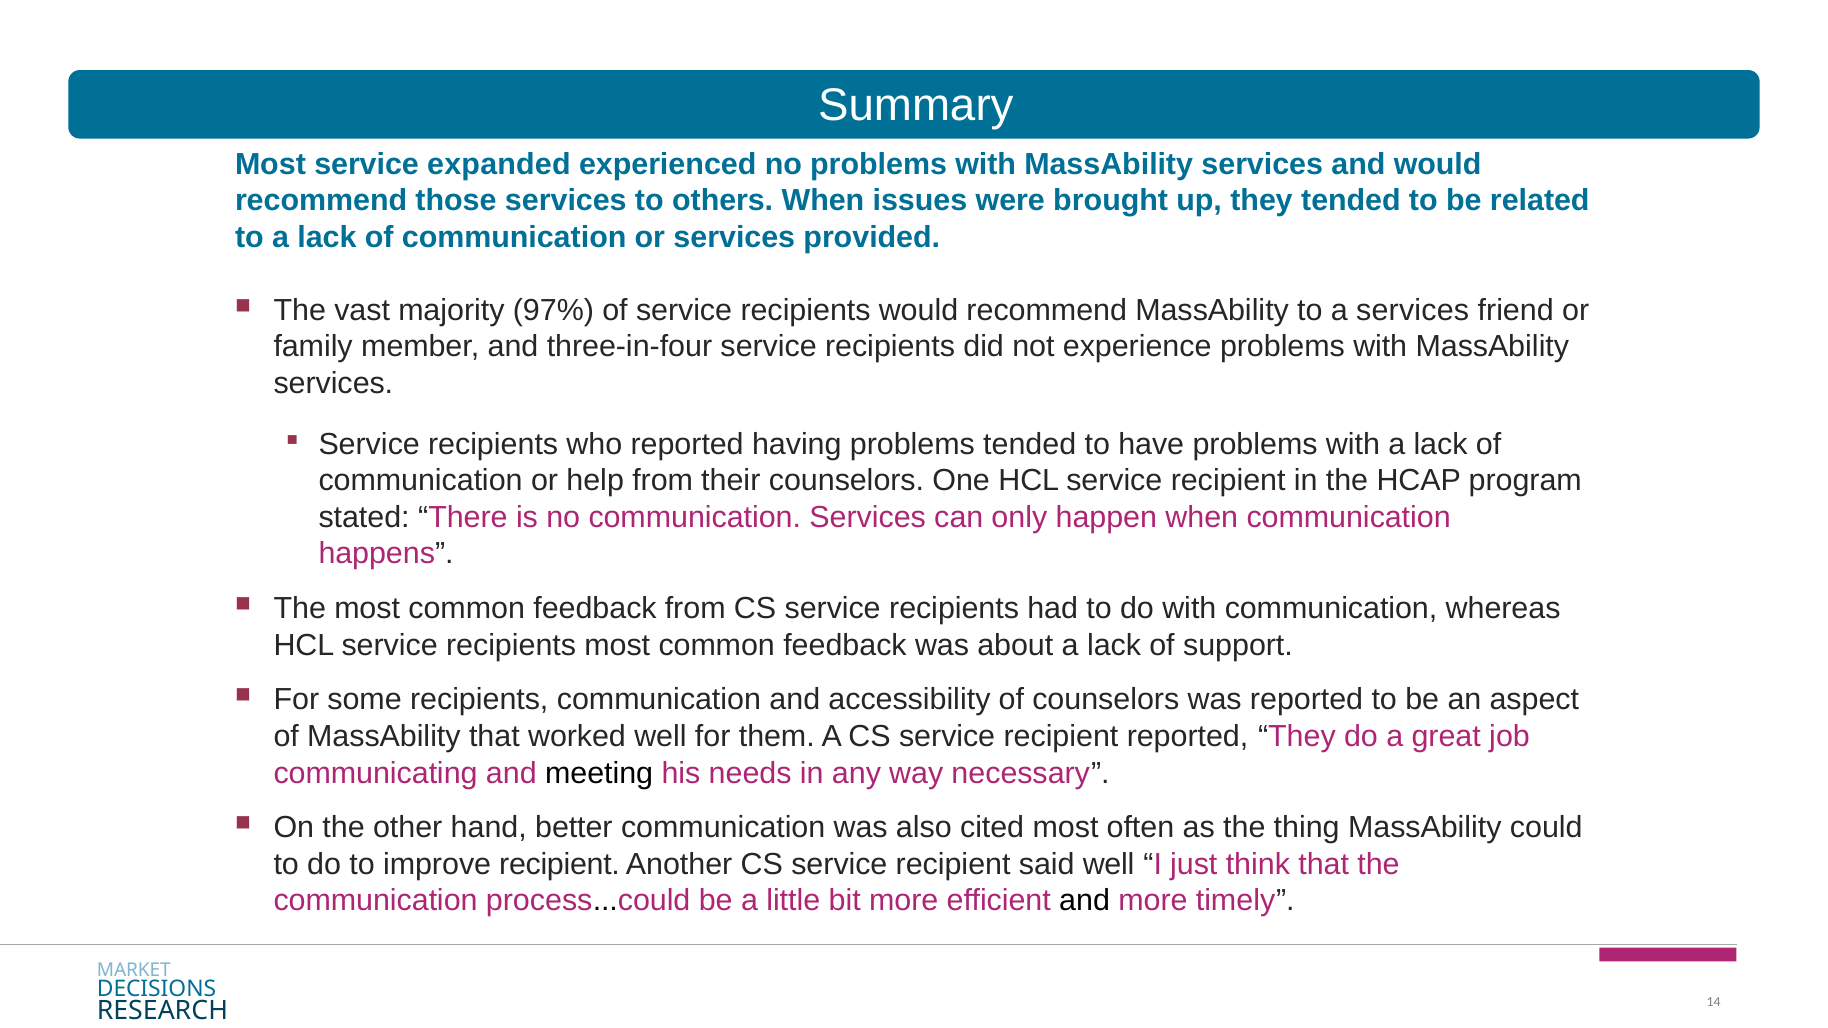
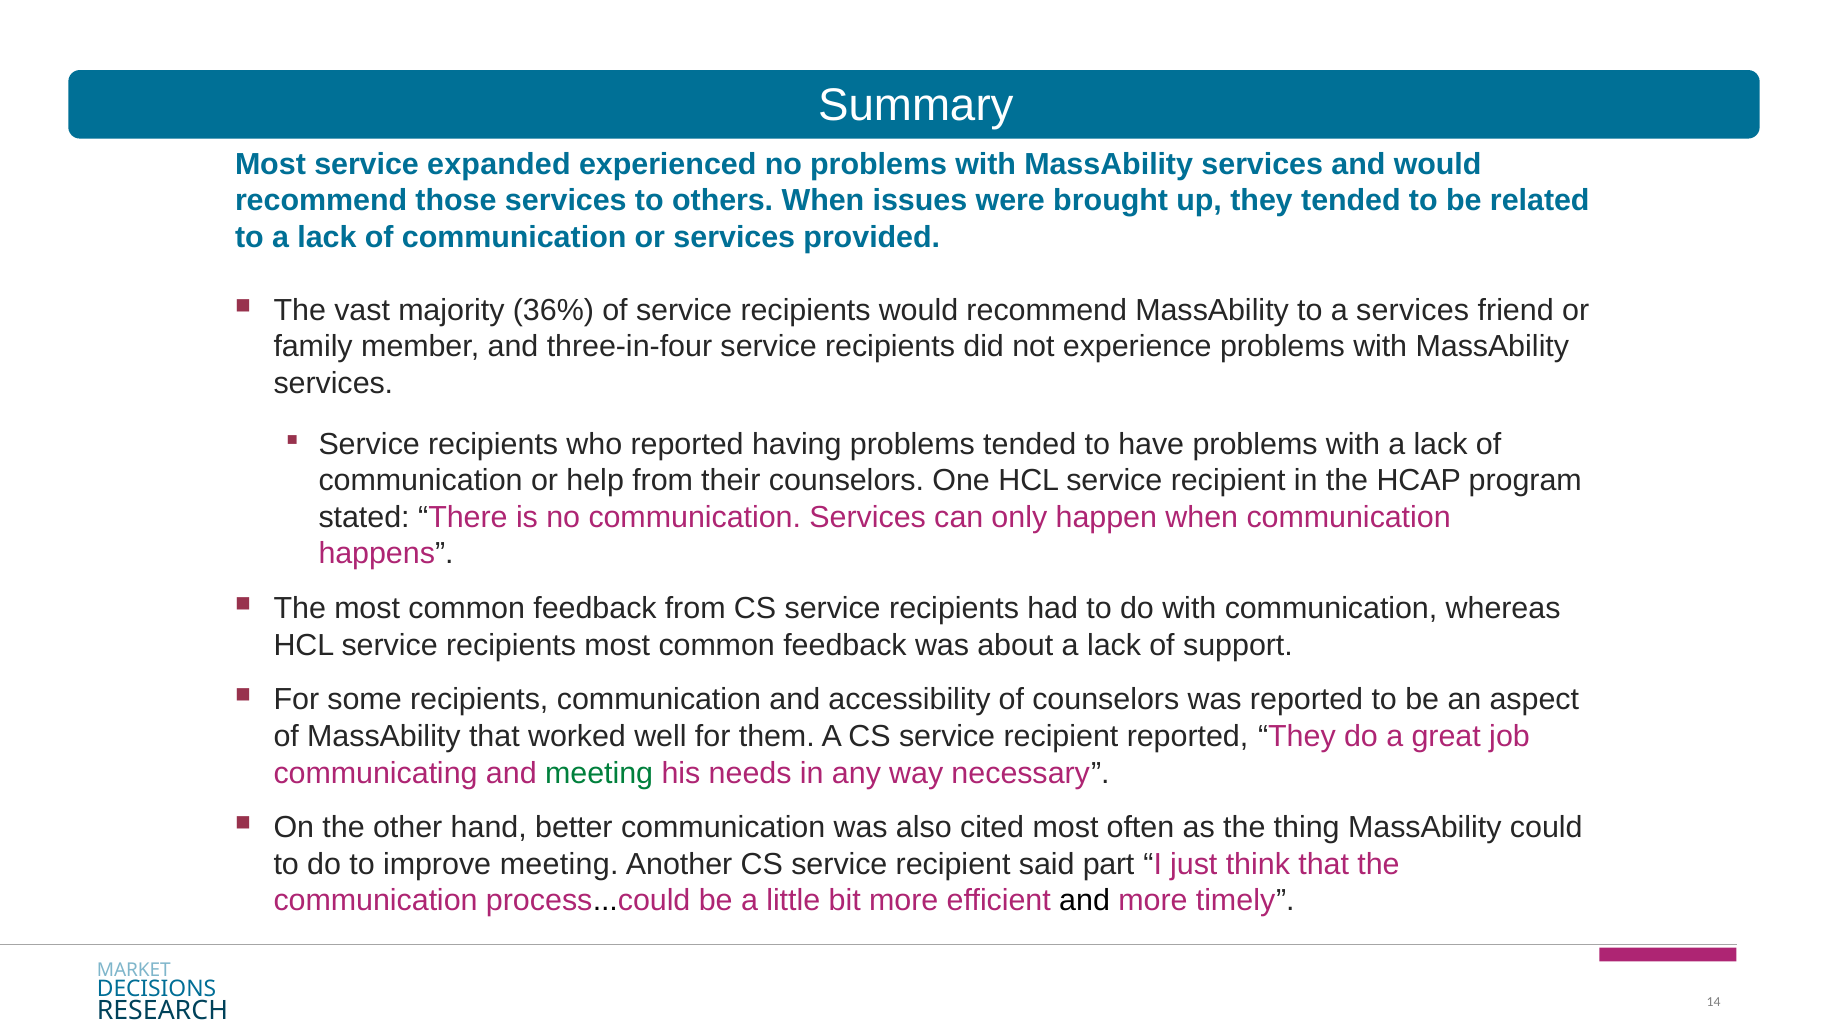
97%: 97% -> 36%
meeting at (599, 773) colour: black -> green
improve recipient: recipient -> meeting
said well: well -> part
